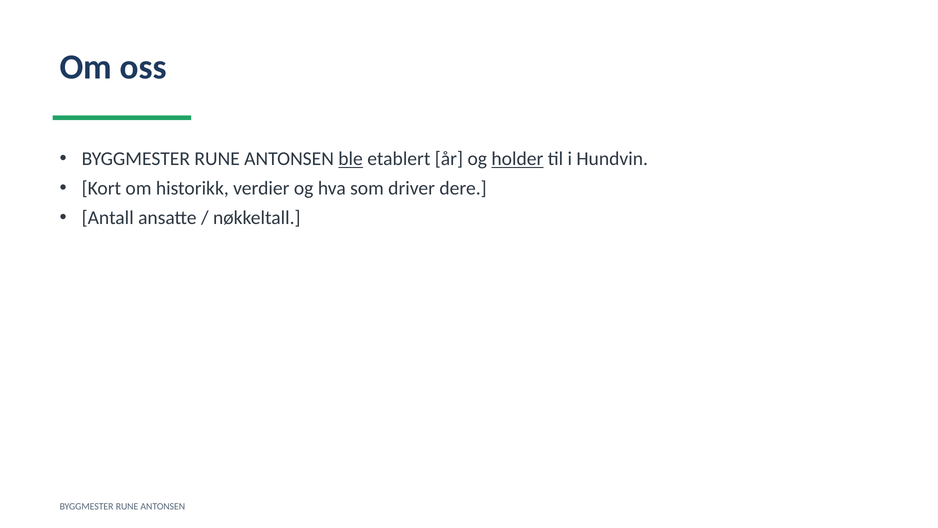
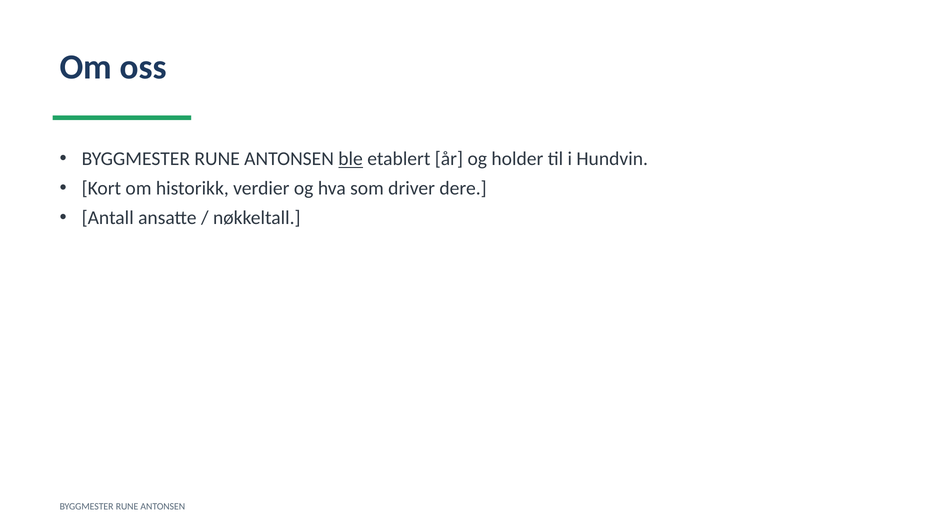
holder underline: present -> none
